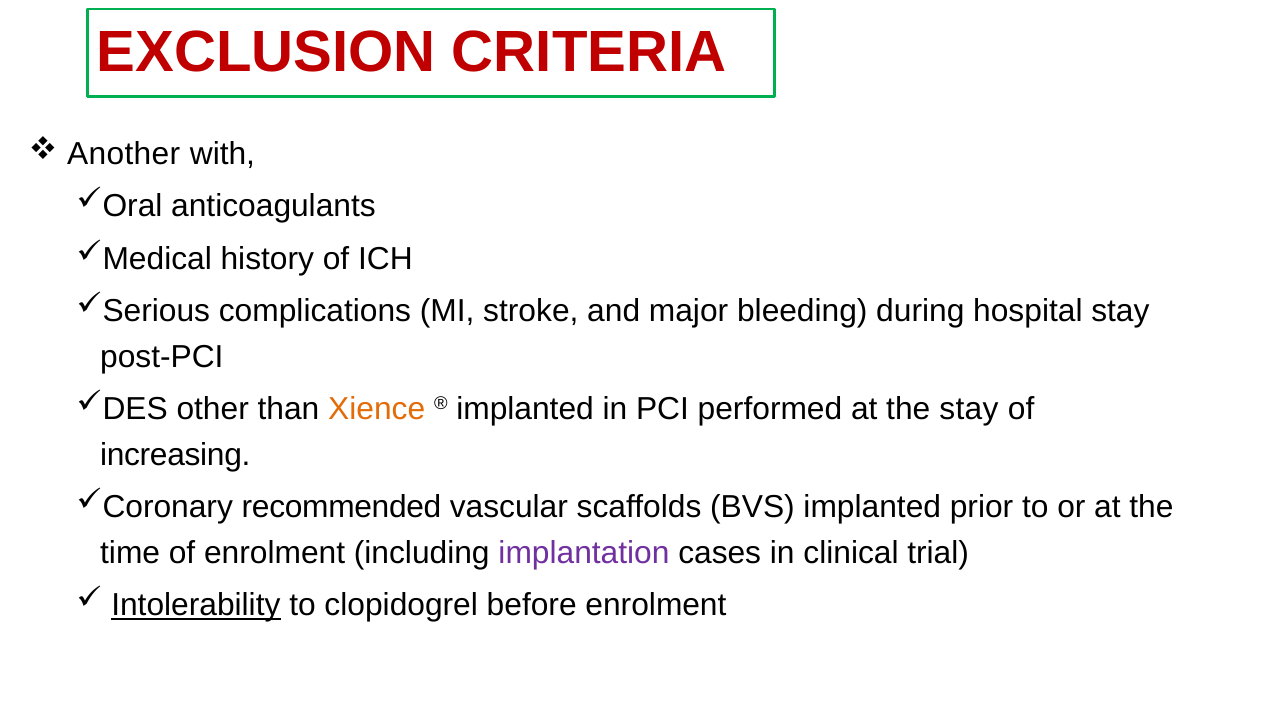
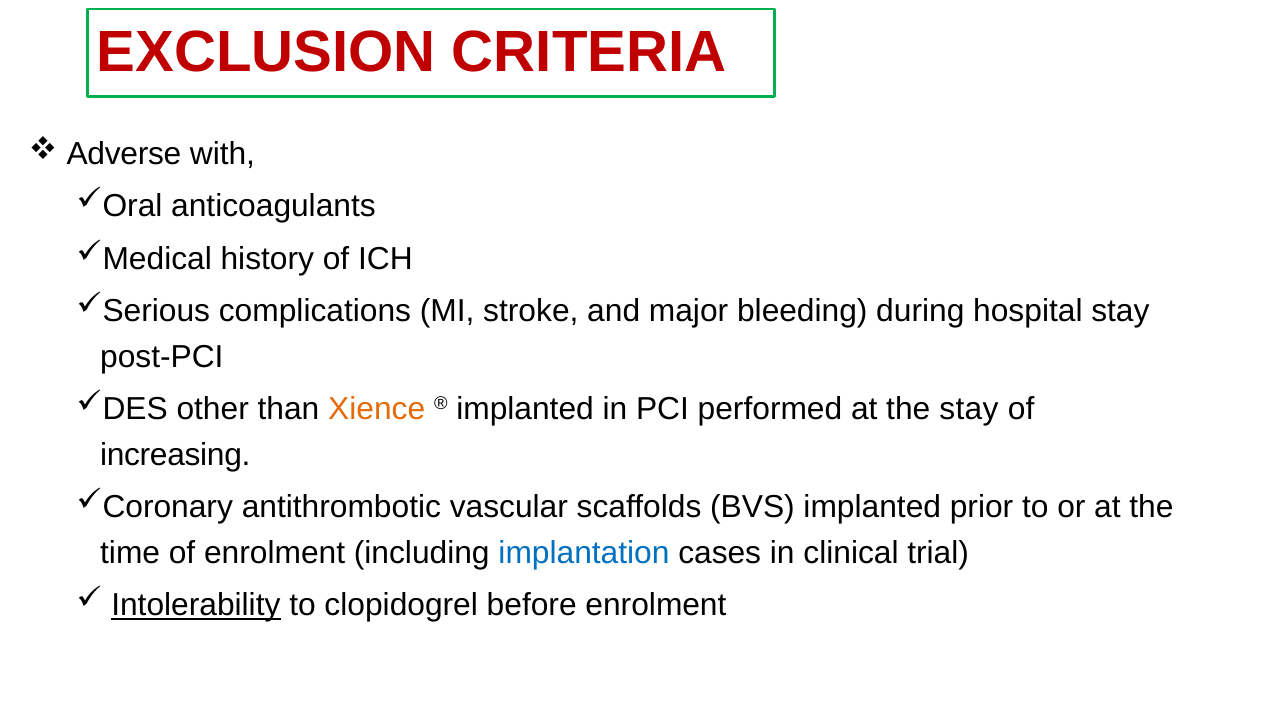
Another: Another -> Adverse
recommended: recommended -> antithrombotic
implantation colour: purple -> blue
